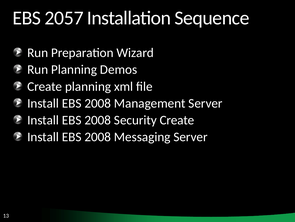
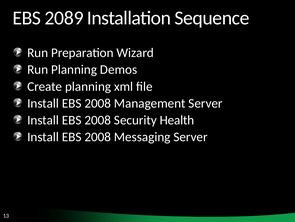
2057: 2057 -> 2089
Security Create: Create -> Health
